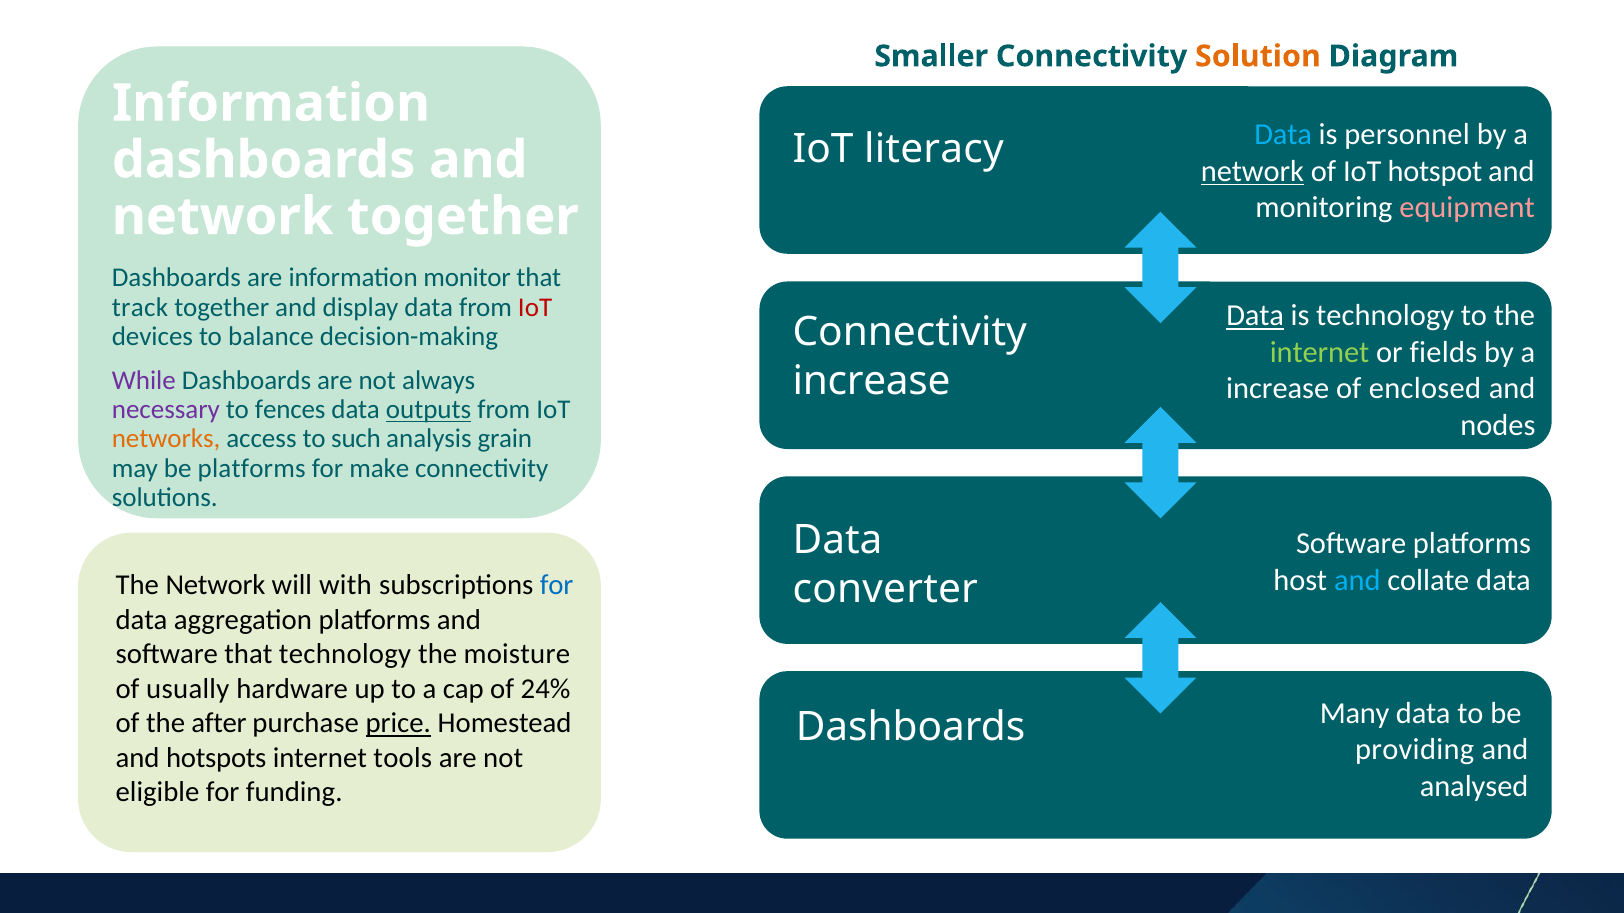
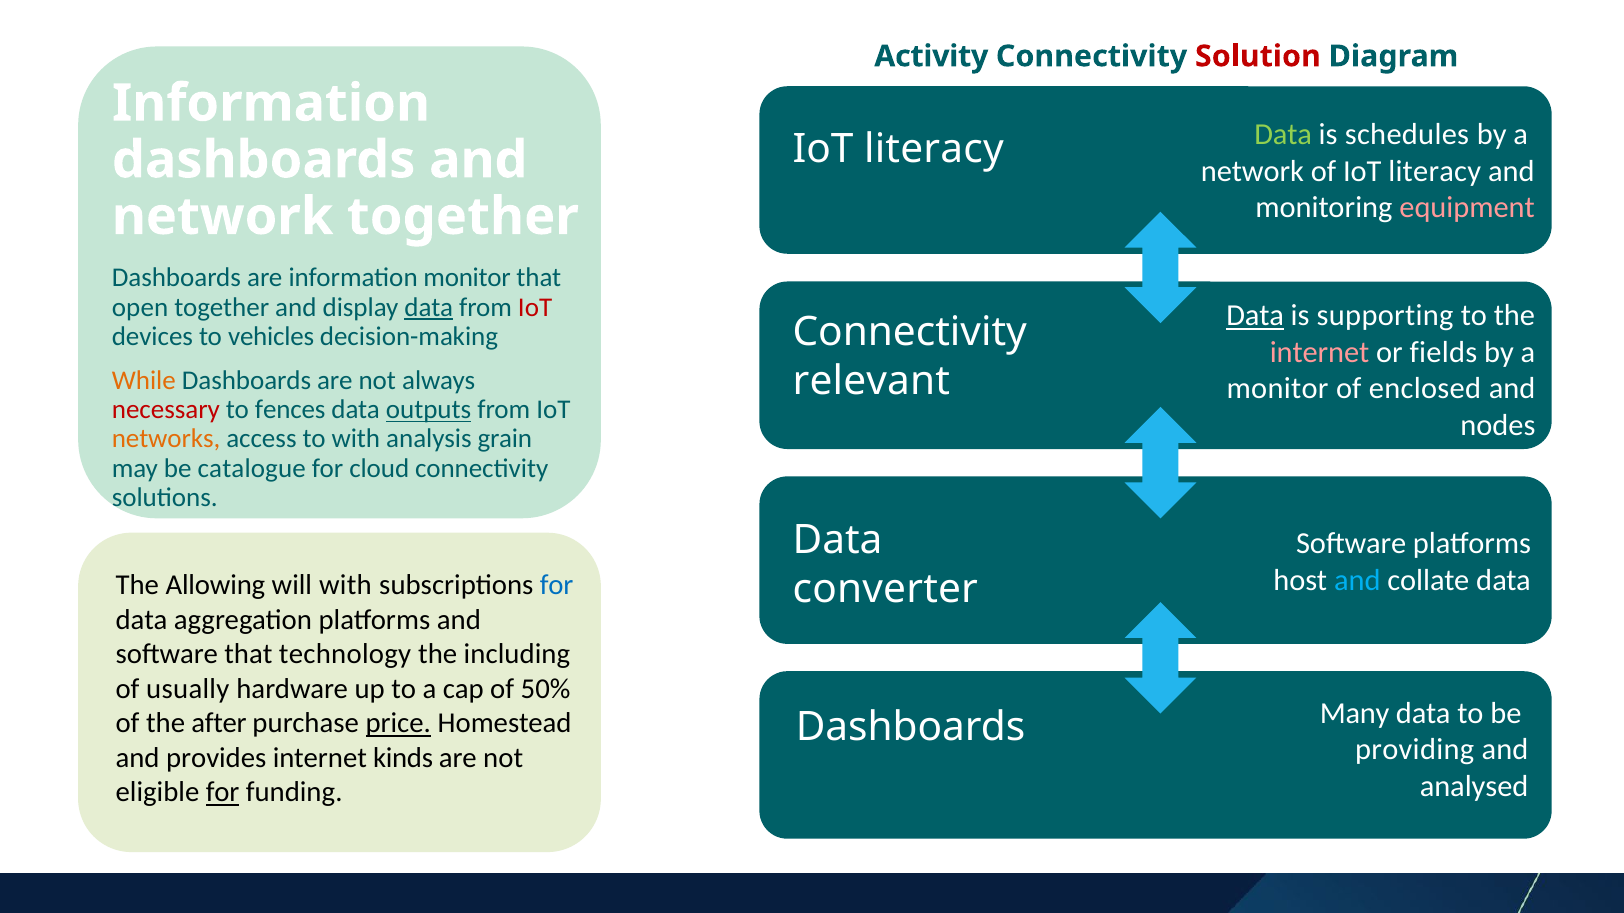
Smaller: Smaller -> Activity
Solution colour: orange -> red
Data at (1283, 135) colour: light blue -> light green
personnel: personnel -> schedules
network at (1252, 171) underline: present -> none
of IoT hotspot: hotspot -> literacy
track: track -> open
data at (429, 307) underline: none -> present
is technology: technology -> supporting
balance: balance -> vehicles
internet at (1320, 352) colour: light green -> pink
increase at (872, 381): increase -> relevant
While colour: purple -> orange
increase at (1278, 389): increase -> monitor
necessary colour: purple -> red
to such: such -> with
be platforms: platforms -> catalogue
make: make -> cloud
The Network: Network -> Allowing
moisture: moisture -> including
24%: 24% -> 50%
hotspots: hotspots -> provides
tools: tools -> kinds
for at (223, 793) underline: none -> present
